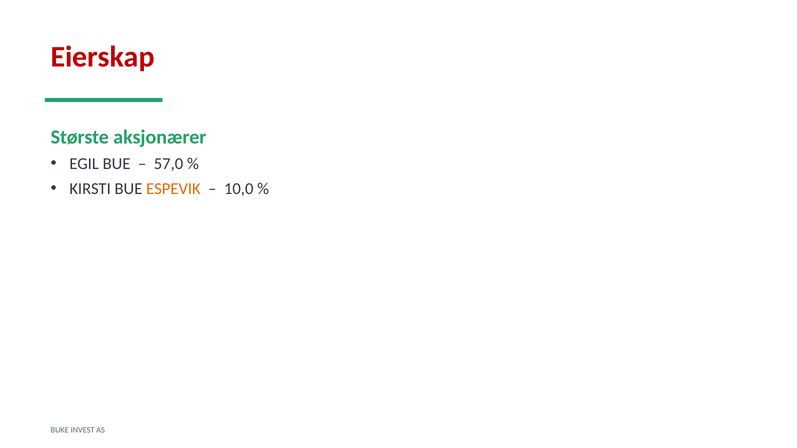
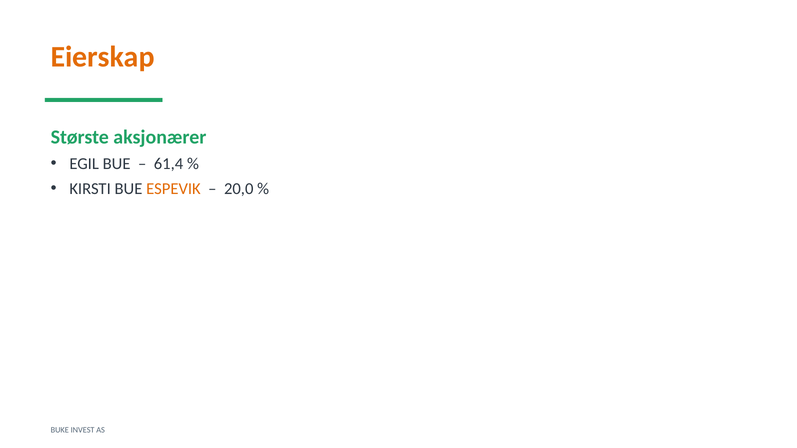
Eierskap colour: red -> orange
57,0: 57,0 -> 61,4
10,0: 10,0 -> 20,0
